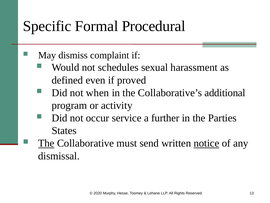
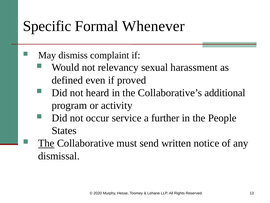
Procedural: Procedural -> Whenever
schedules: schedules -> relevancy
when: when -> heard
Parties: Parties -> People
notice underline: present -> none
